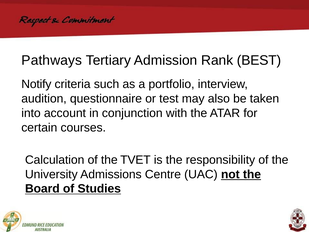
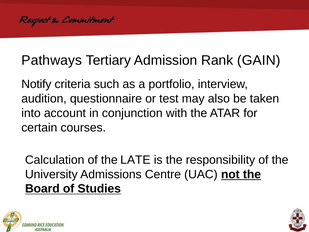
BEST: BEST -> GAIN
TVET: TVET -> LATE
